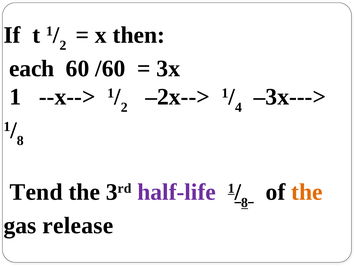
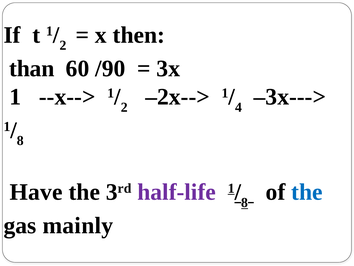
each: each -> than
/60: /60 -> /90
Tend: Tend -> Have
the at (307, 192) colour: orange -> blue
release: release -> mainly
